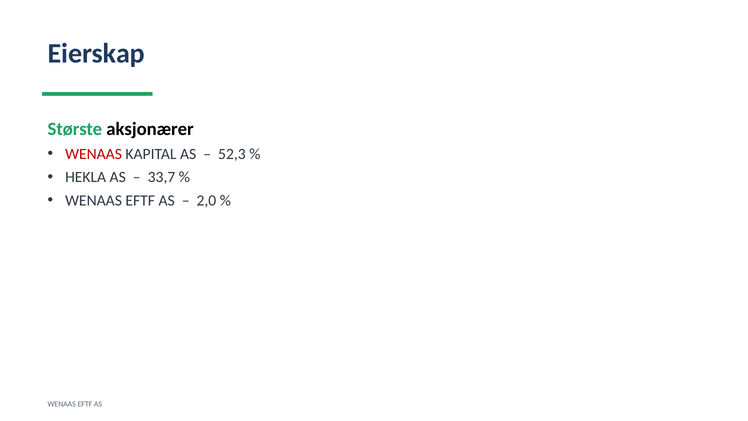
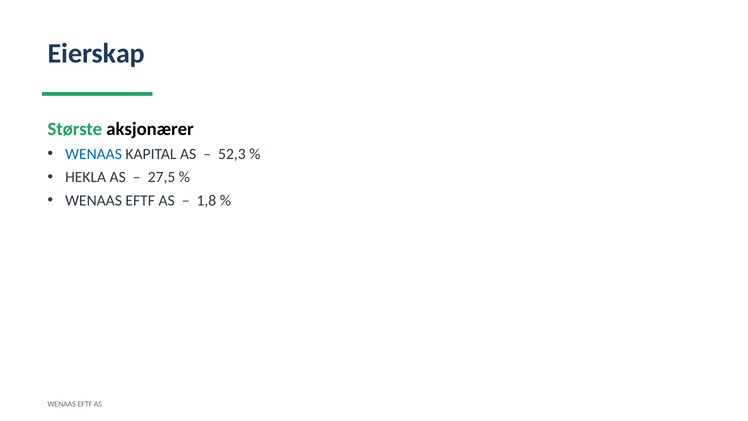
WENAAS at (94, 154) colour: red -> blue
33,7: 33,7 -> 27,5
2,0: 2,0 -> 1,8
